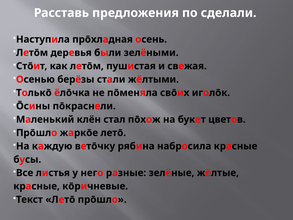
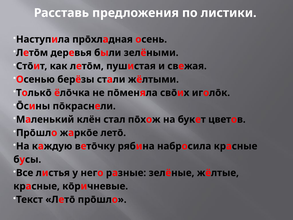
сделали: сделали -> листики
